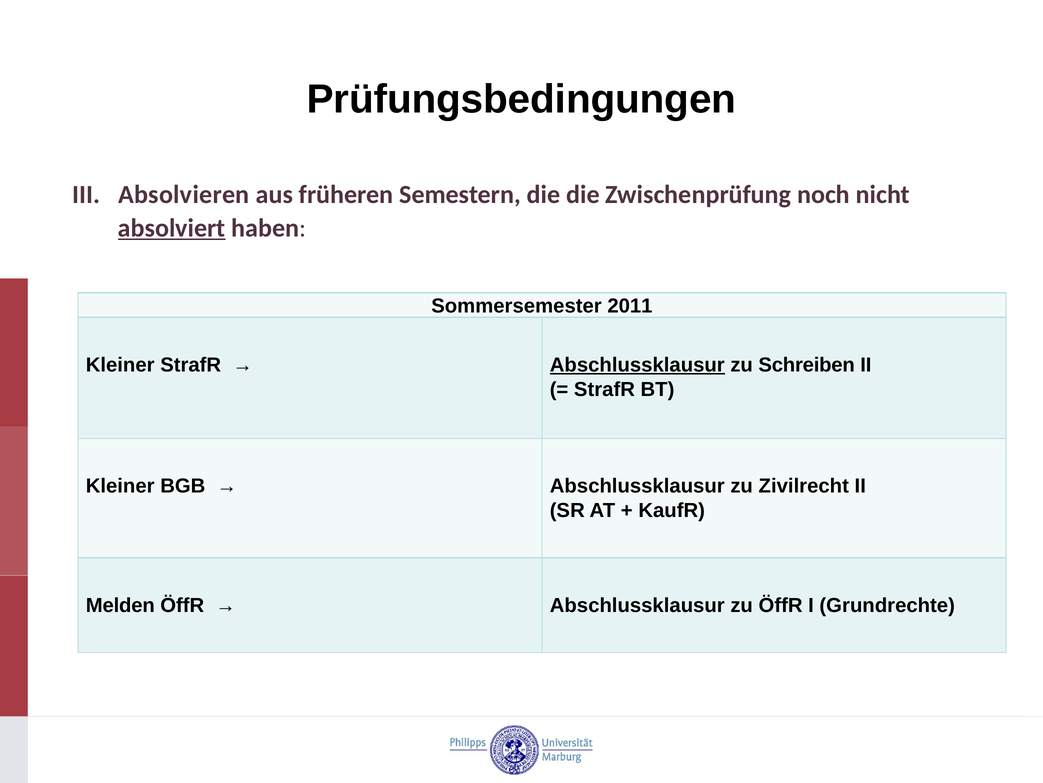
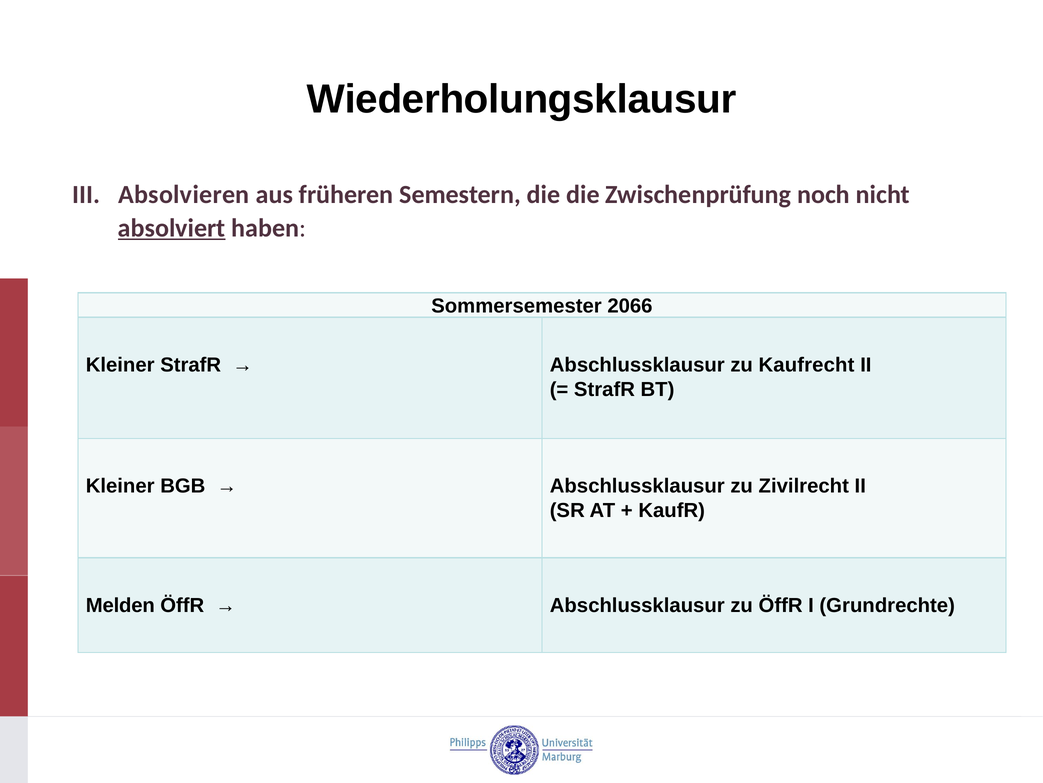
Prüfungsbedingungen: Prüfungsbedingungen -> Wiederholungsklausur
2011: 2011 -> 2066
Abschlussklausur at (637, 365) underline: present -> none
Schreiben: Schreiben -> Kaufrecht
